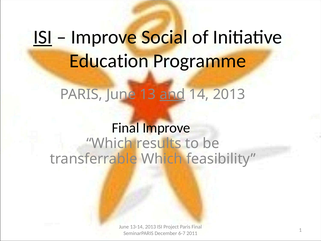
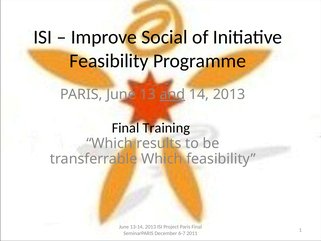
ISI at (43, 37) underline: present -> none
Education at (109, 61): Education -> Feasibility
Final Improve: Improve -> Training
